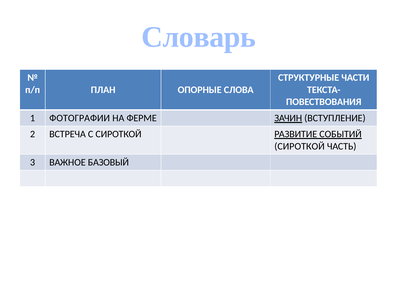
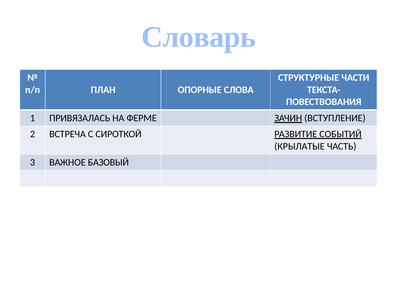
ФОТОГРАФИИ: ФОТОГРАФИИ -> ПРИВЯЗАЛАСЬ
СИРОТКОЙ at (299, 146): СИРОТКОЙ -> КРЫЛАТЫЕ
